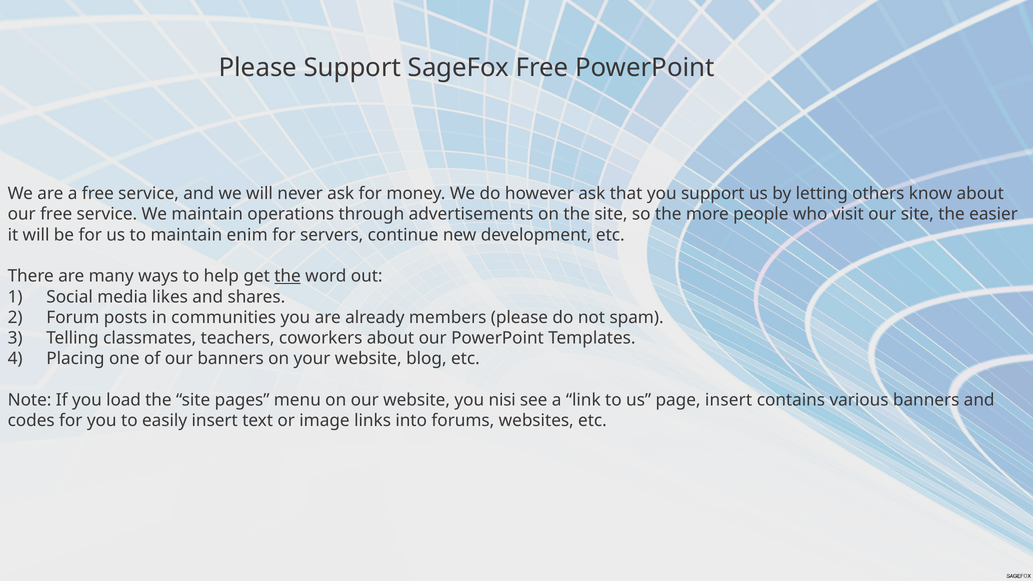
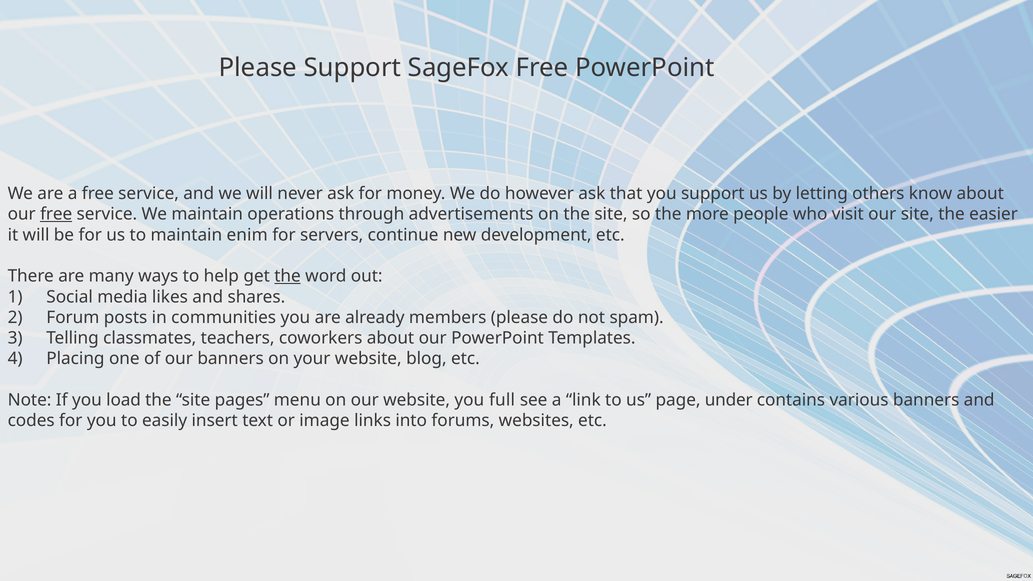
free at (56, 214) underline: none -> present
nisi: nisi -> full
page insert: insert -> under
